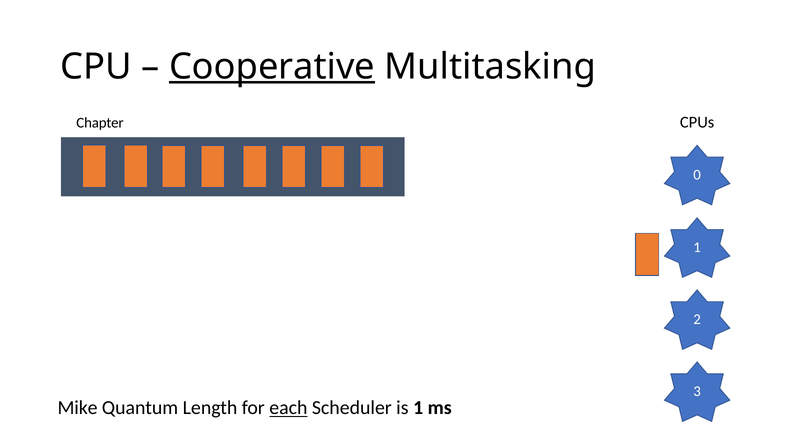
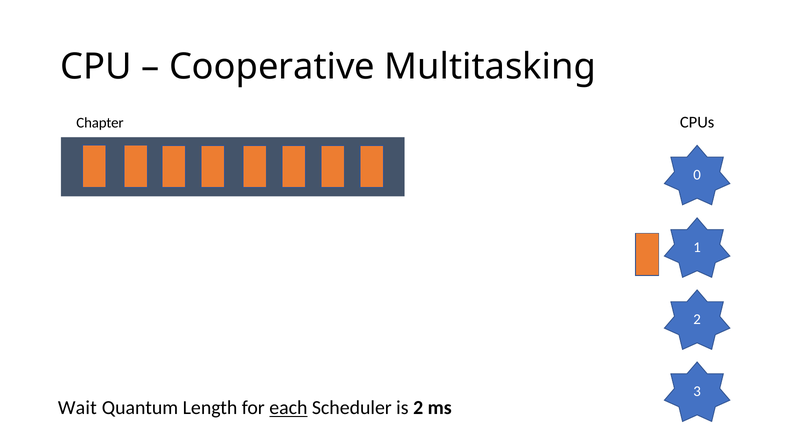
Cooperative underline: present -> none
Mike: Mike -> Wait
is 1: 1 -> 2
